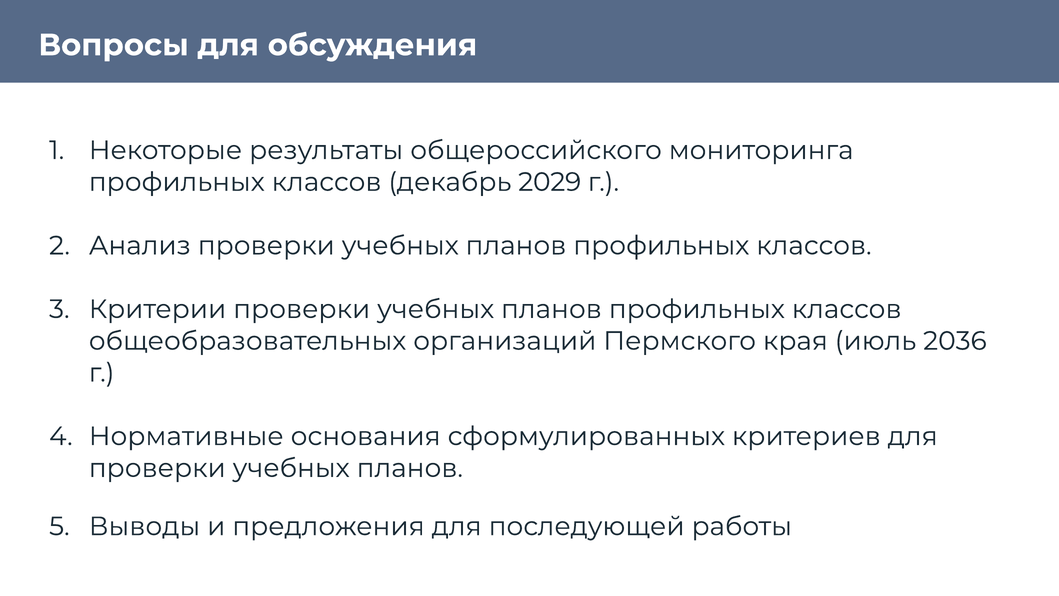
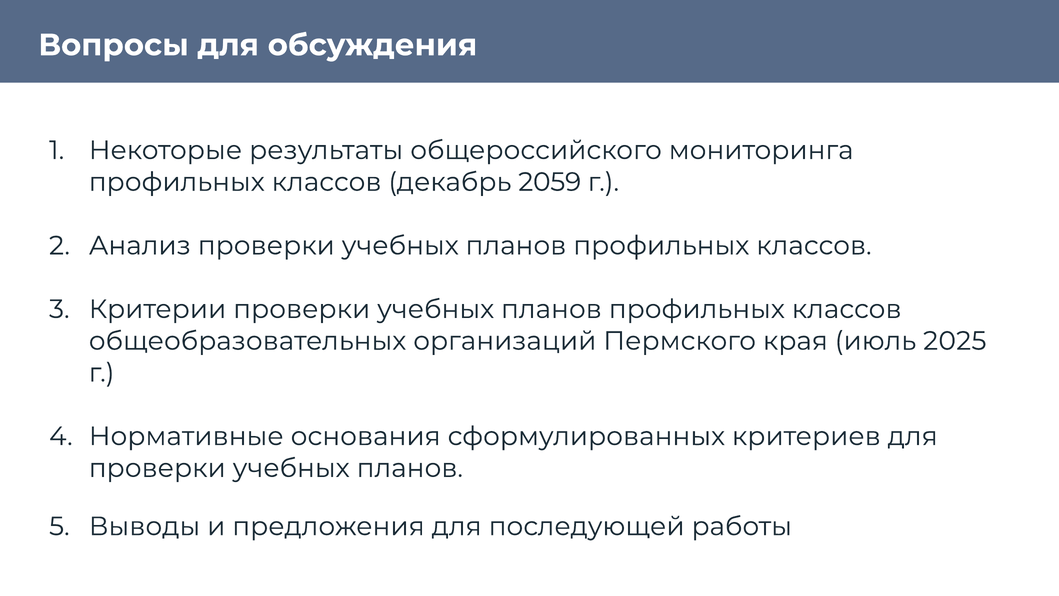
2029: 2029 -> 2059
2036: 2036 -> 2025
